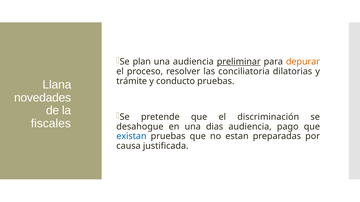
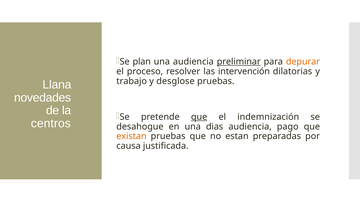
conciliatoria: conciliatoria -> intervención
trámite: trámite -> trabajo
conducto: conducto -> desglose
que at (199, 117) underline: none -> present
discriminación: discriminación -> indemnización
fiscales: fiscales -> centros
existan colour: blue -> orange
